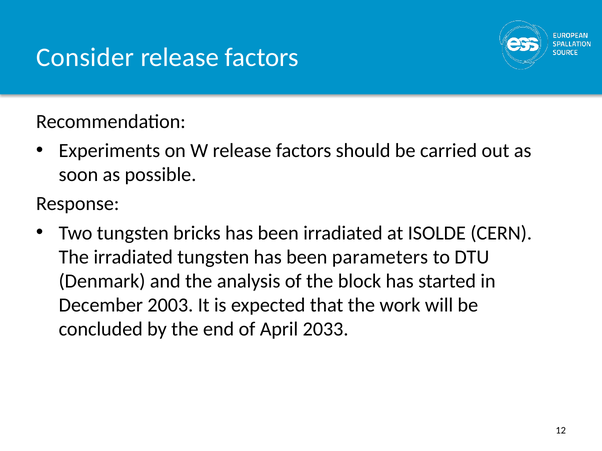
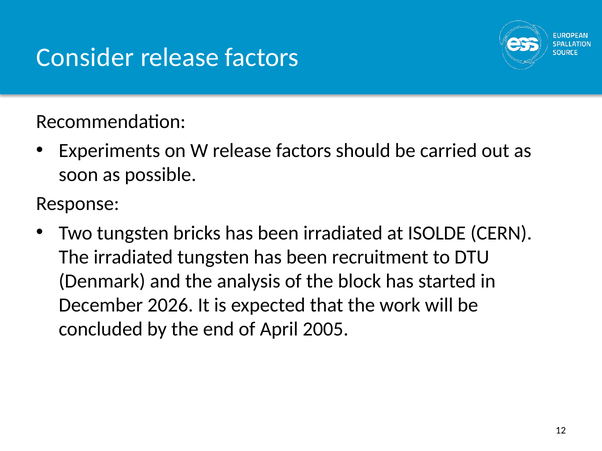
parameters: parameters -> recruitment
2003: 2003 -> 2026
2033: 2033 -> 2005
